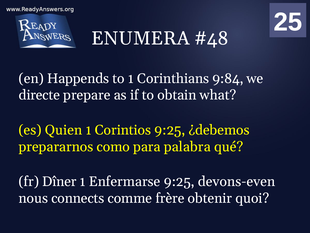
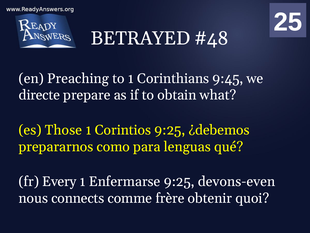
ENUMERA: ENUMERA -> BETRAYED
Happends: Happends -> Preaching
9:84: 9:84 -> 9:45
Quien: Quien -> Those
palabra: palabra -> lenguas
Dîner: Dîner -> Every
